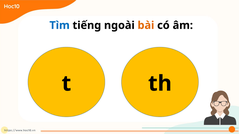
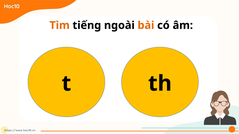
Tìm colour: blue -> orange
